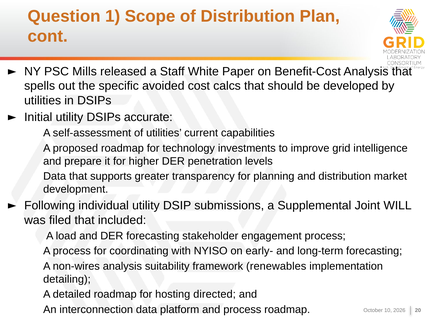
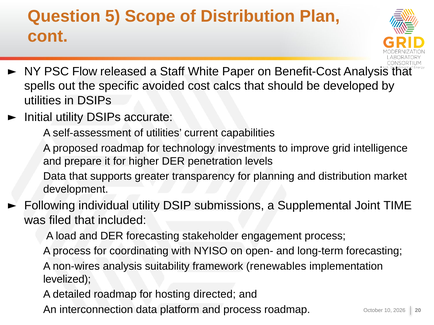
1: 1 -> 5
Mills: Mills -> Flow
WILL: WILL -> TIME
early-: early- -> open-
detailing: detailing -> levelized
